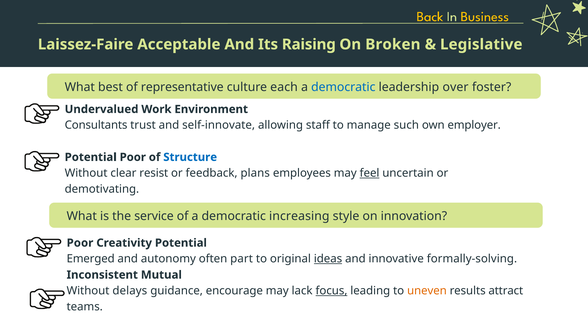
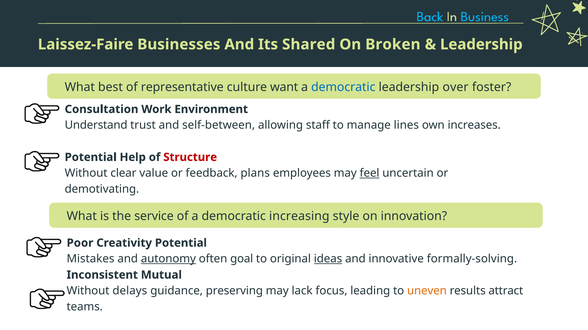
Back colour: yellow -> light blue
Business colour: yellow -> light blue
Acceptable: Acceptable -> Businesses
Raising: Raising -> Shared
Legislative at (481, 45): Legislative -> Leadership
each: each -> want
Undervalued: Undervalued -> Consultation
Consultants: Consultants -> Understand
self-innovate: self-innovate -> self-between
such: such -> lines
employer: employer -> increases
Potential Poor: Poor -> Help
Structure colour: blue -> red
resist: resist -> value
Emerged: Emerged -> Mistakes
autonomy underline: none -> present
part: part -> goal
encourage: encourage -> preserving
focus underline: present -> none
